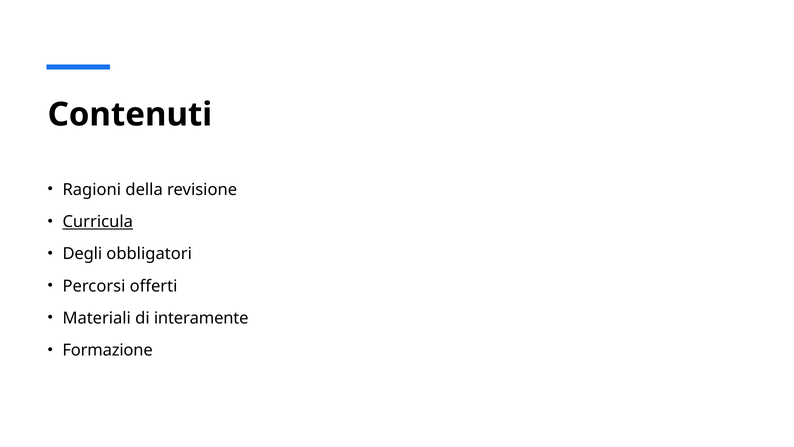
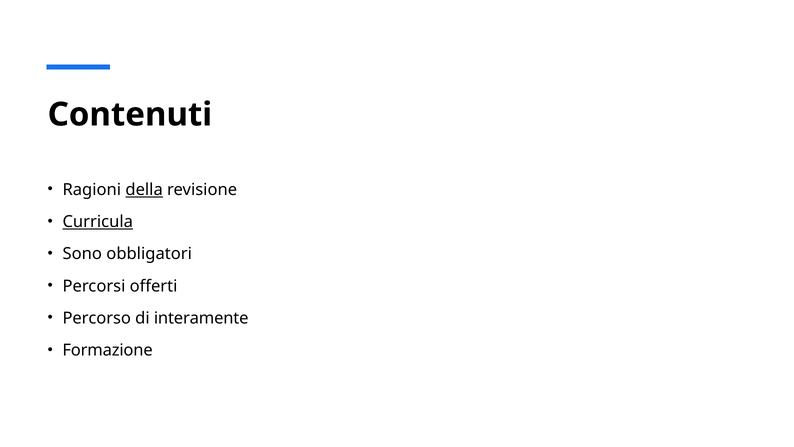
della underline: none -> present
Degli: Degli -> Sono
Materiali: Materiali -> Percorso
